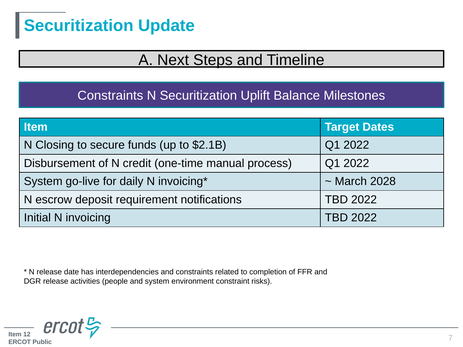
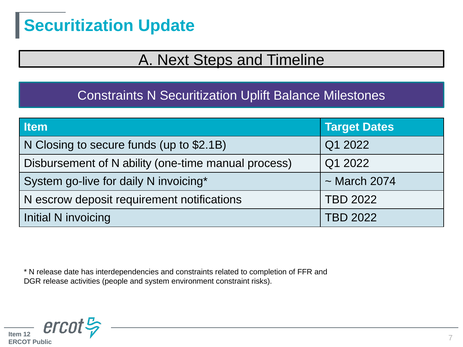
credit: credit -> ability
2028: 2028 -> 2074
